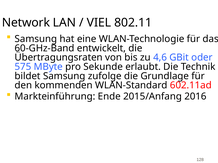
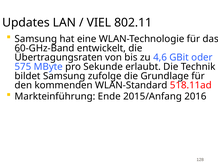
Network: Network -> Updates
602.11ad: 602.11ad -> 518.11ad
